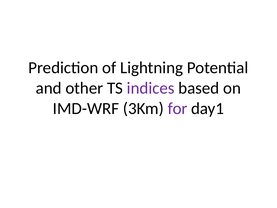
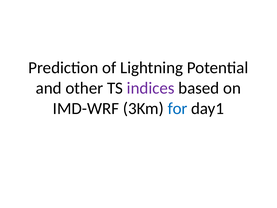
for colour: purple -> blue
